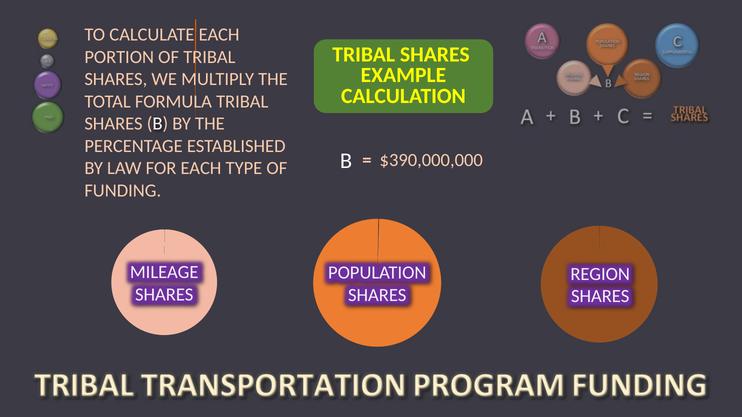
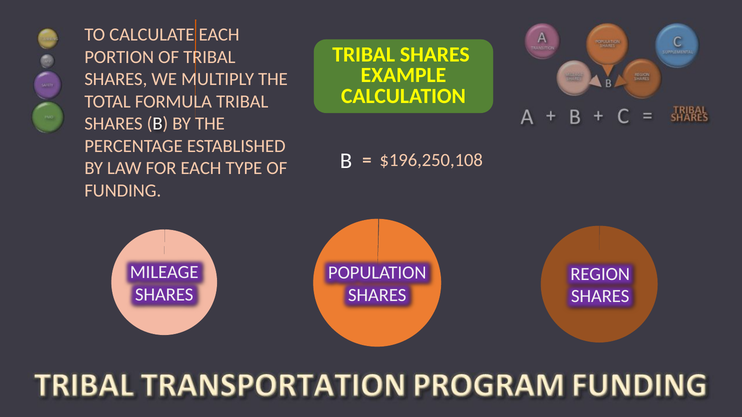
$390,000,000: $390,000,000 -> $196,250,108
